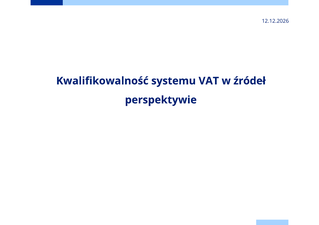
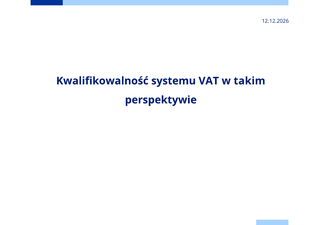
źródeł: źródeł -> takim
